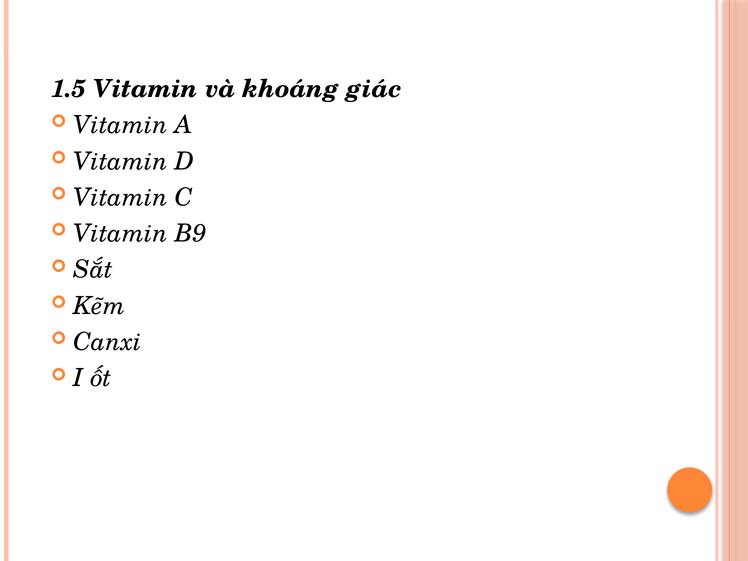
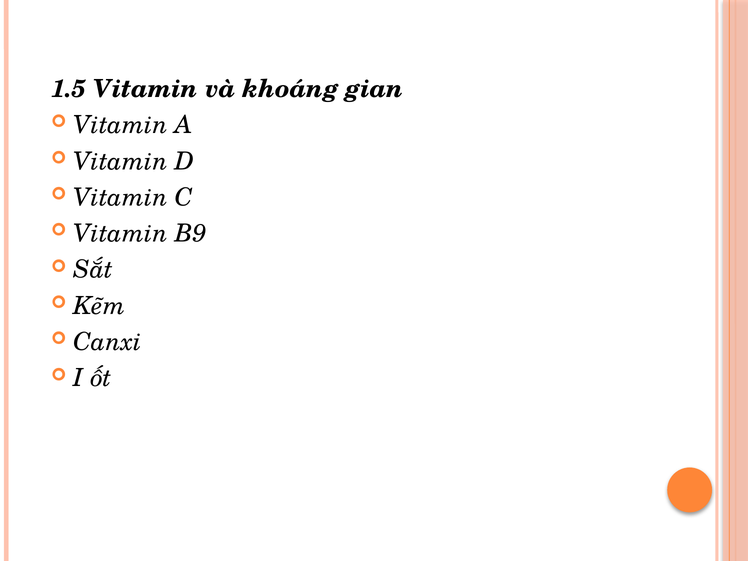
giác: giác -> gian
